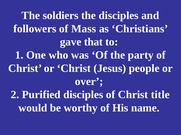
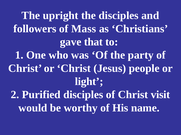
soldiers: soldiers -> upright
over: over -> light
title: title -> visit
